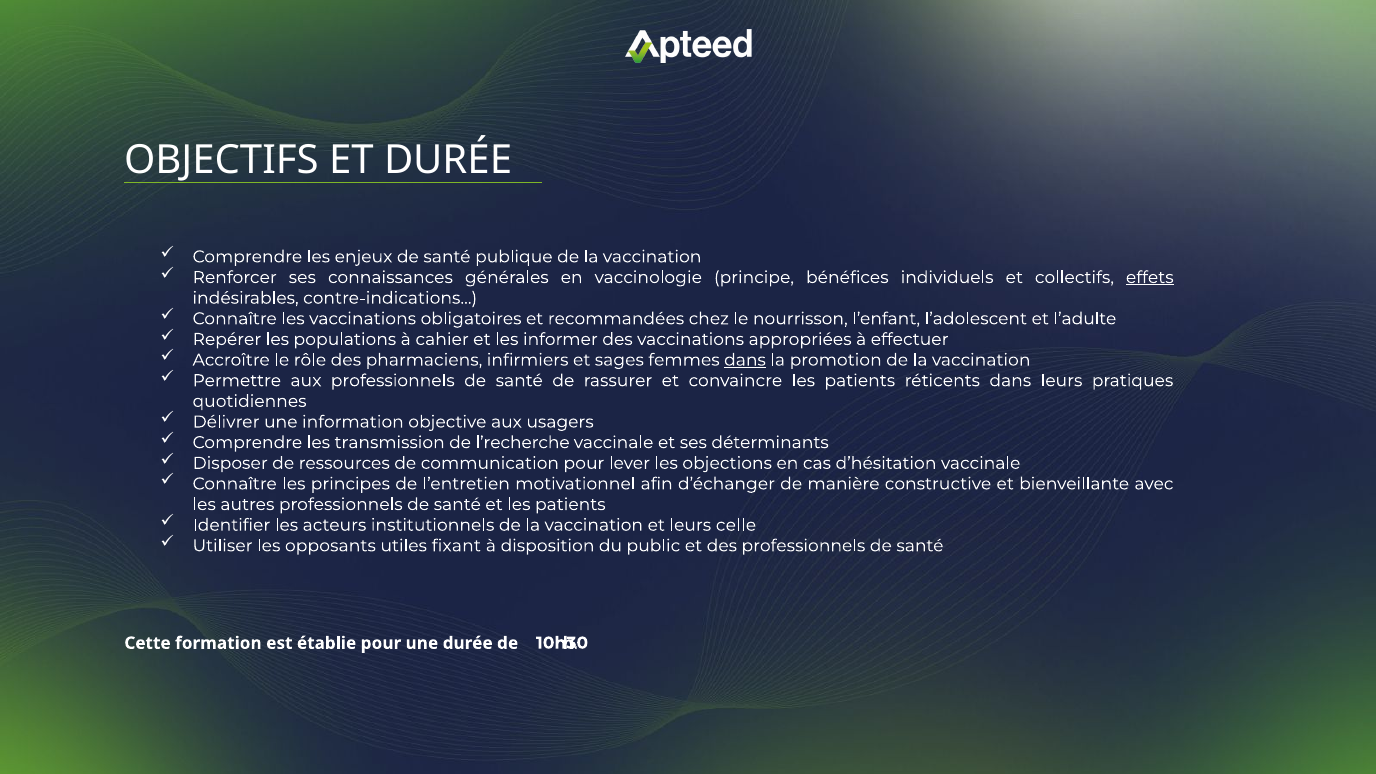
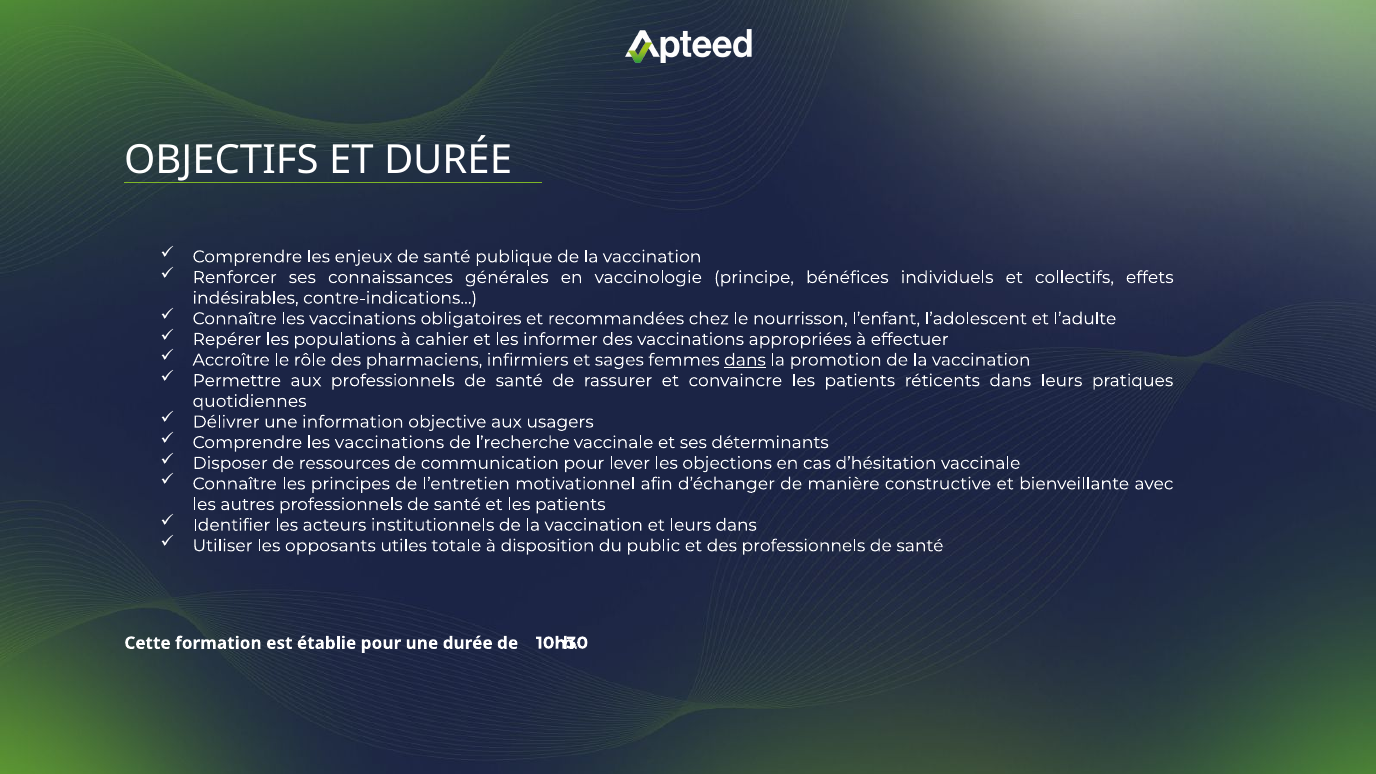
effets underline: present -> none
Comprendre les transmission: transmission -> vaccinations
leurs celle: celle -> dans
fixant: fixant -> totale
